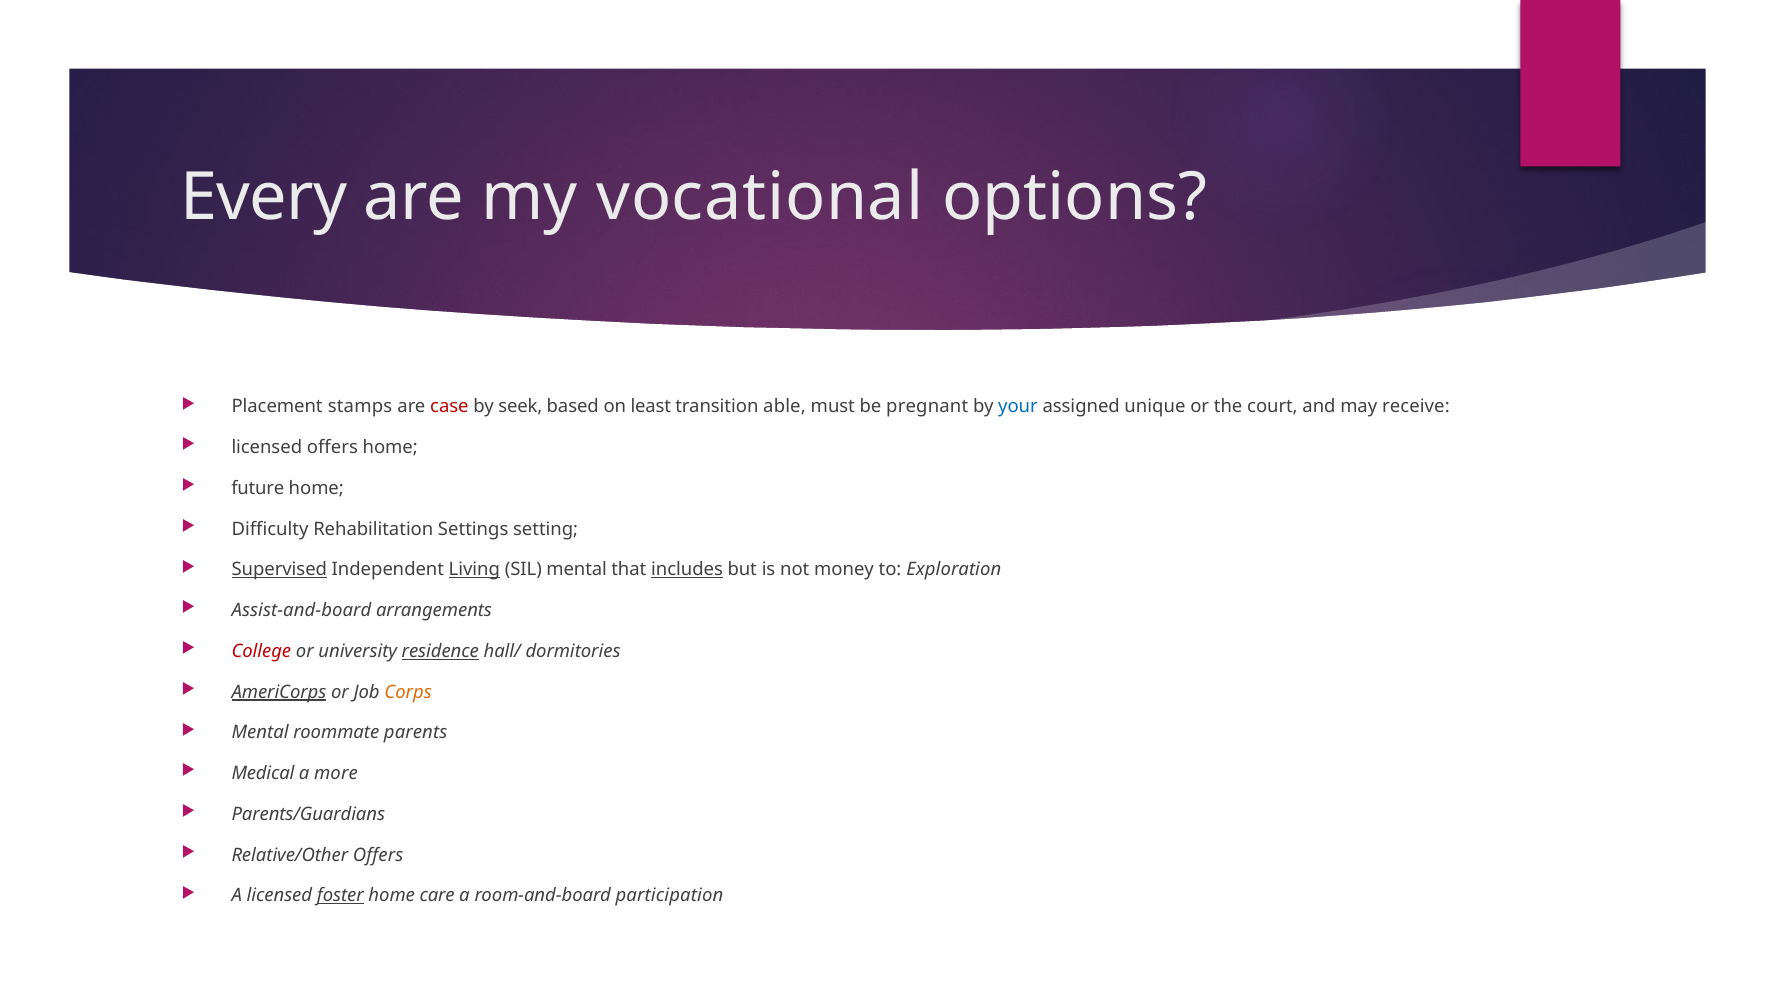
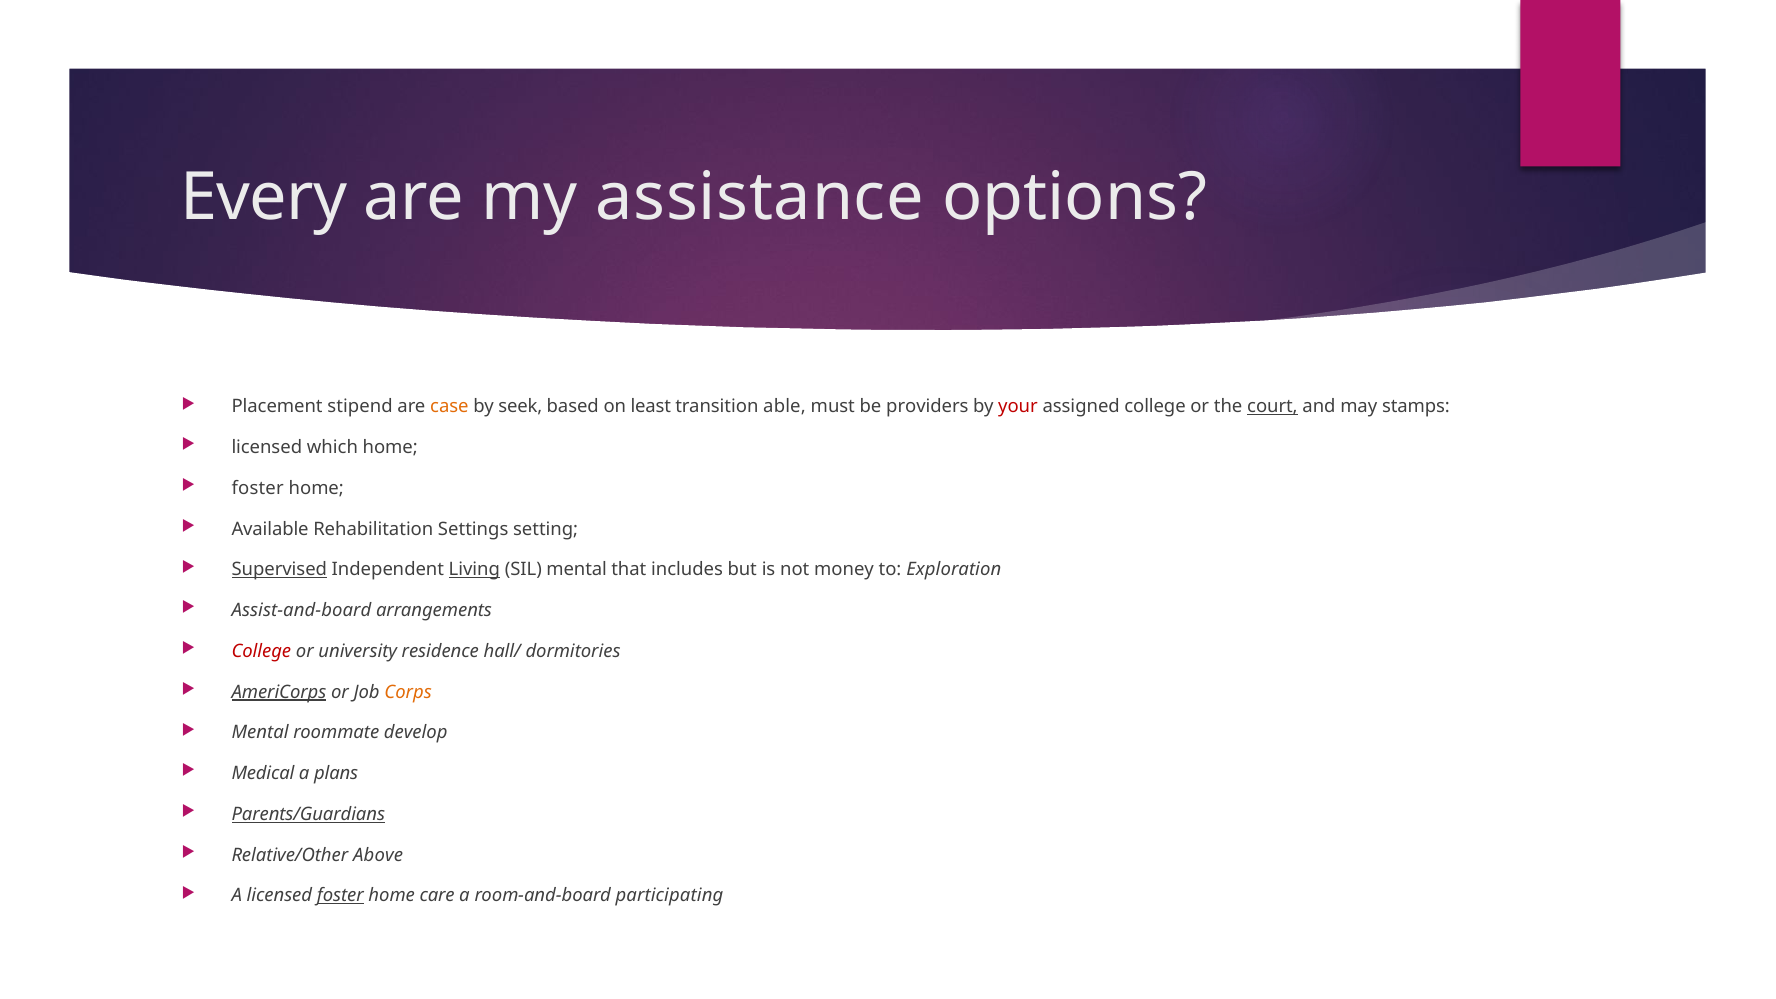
vocational: vocational -> assistance
stamps: stamps -> stipend
case colour: red -> orange
pregnant: pregnant -> providers
your colour: blue -> red
assigned unique: unique -> college
court underline: none -> present
receive: receive -> stamps
licensed offers: offers -> which
future at (258, 488): future -> foster
Difficulty: Difficulty -> Available
includes underline: present -> none
residence underline: present -> none
parents: parents -> develop
more: more -> plans
Parents/Guardians underline: none -> present
Relative/Other Offers: Offers -> Above
participation: participation -> participating
